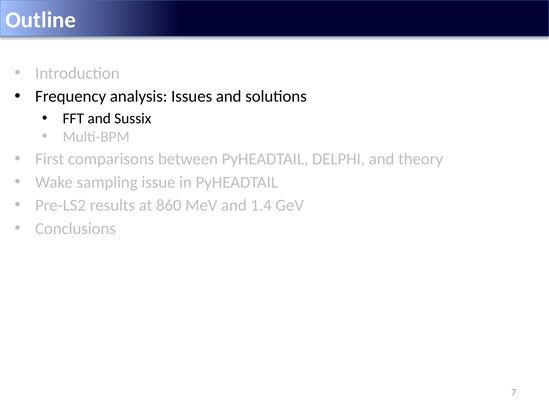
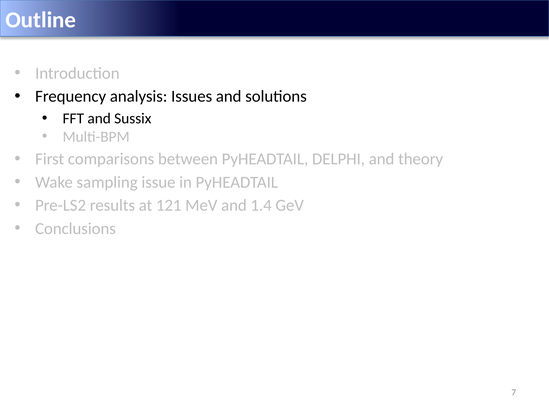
860: 860 -> 121
